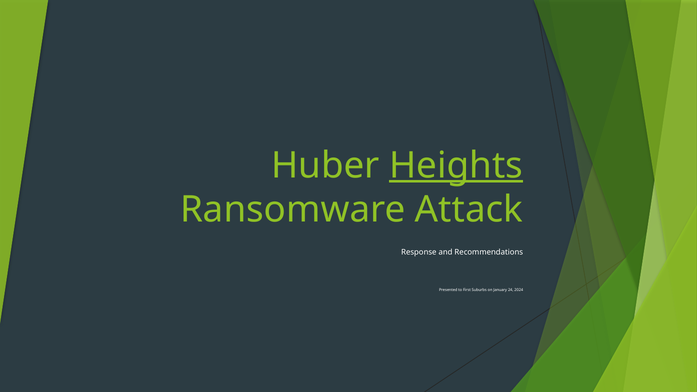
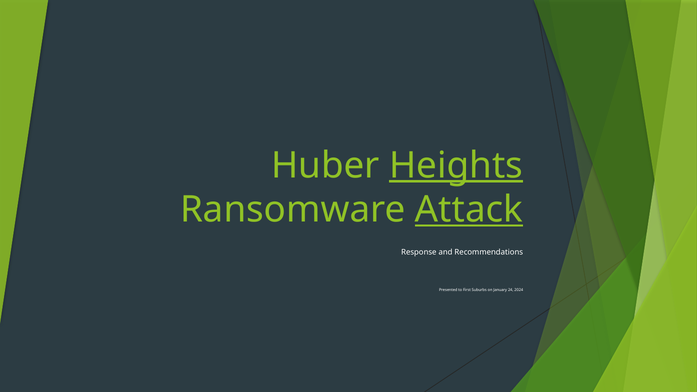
Attack underline: none -> present
